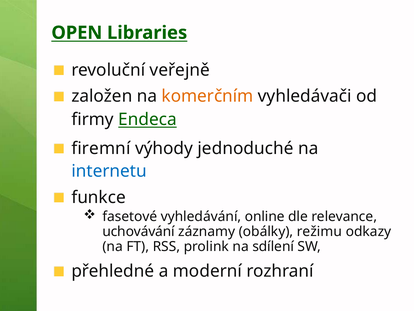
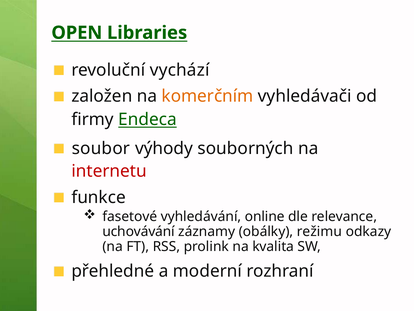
veřejně: veřejně -> vychází
firemní: firemní -> soubor
jednoduché: jednoduché -> souborných
internetu colour: blue -> red
sdílení: sdílení -> kvalita
